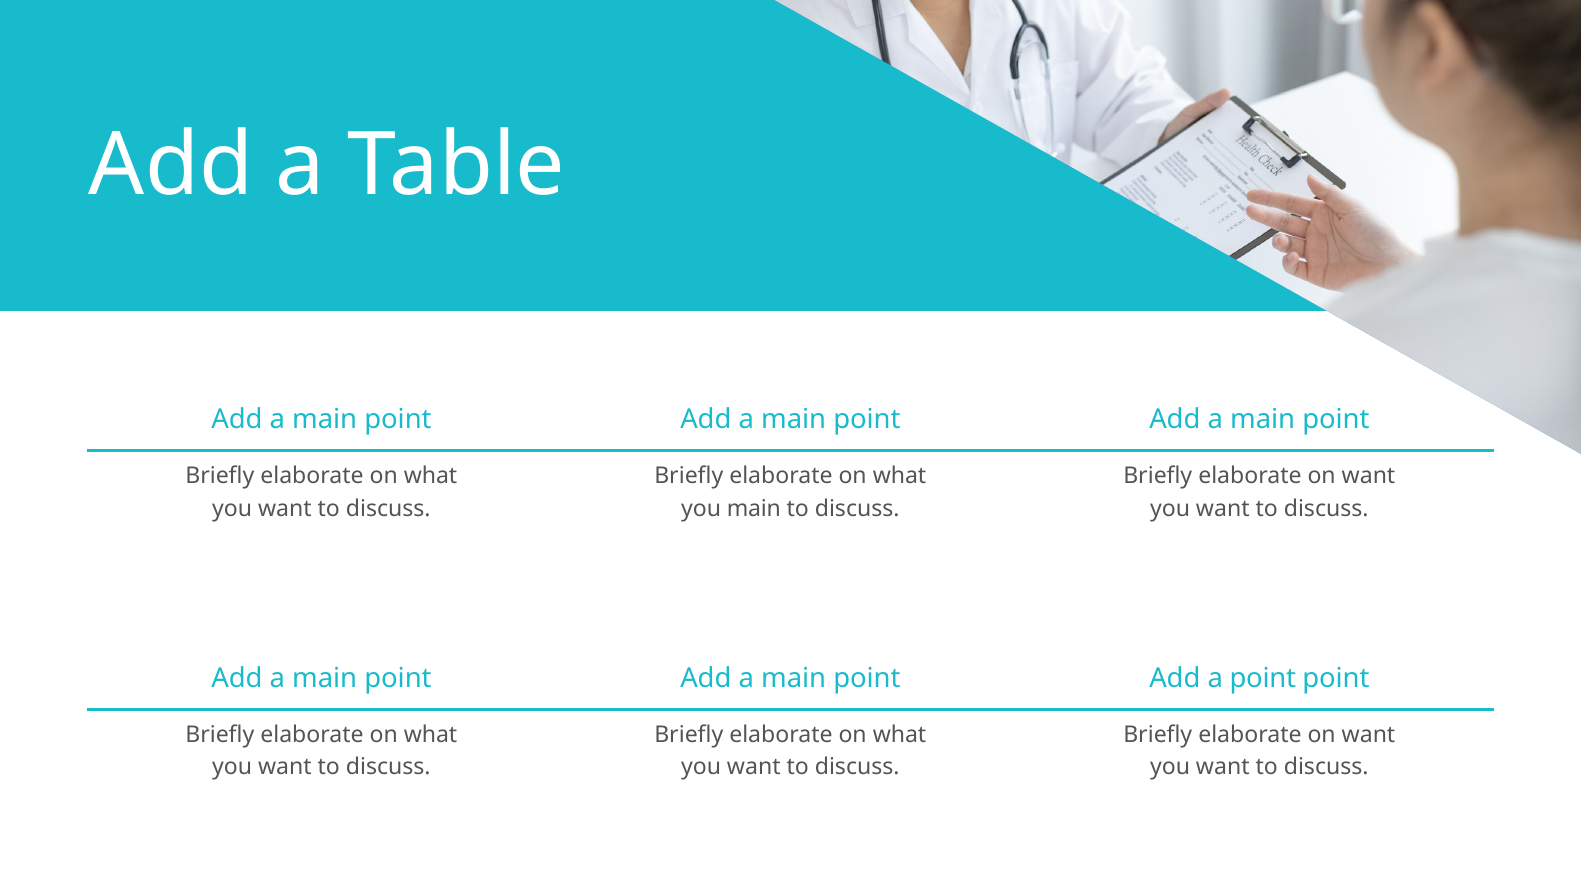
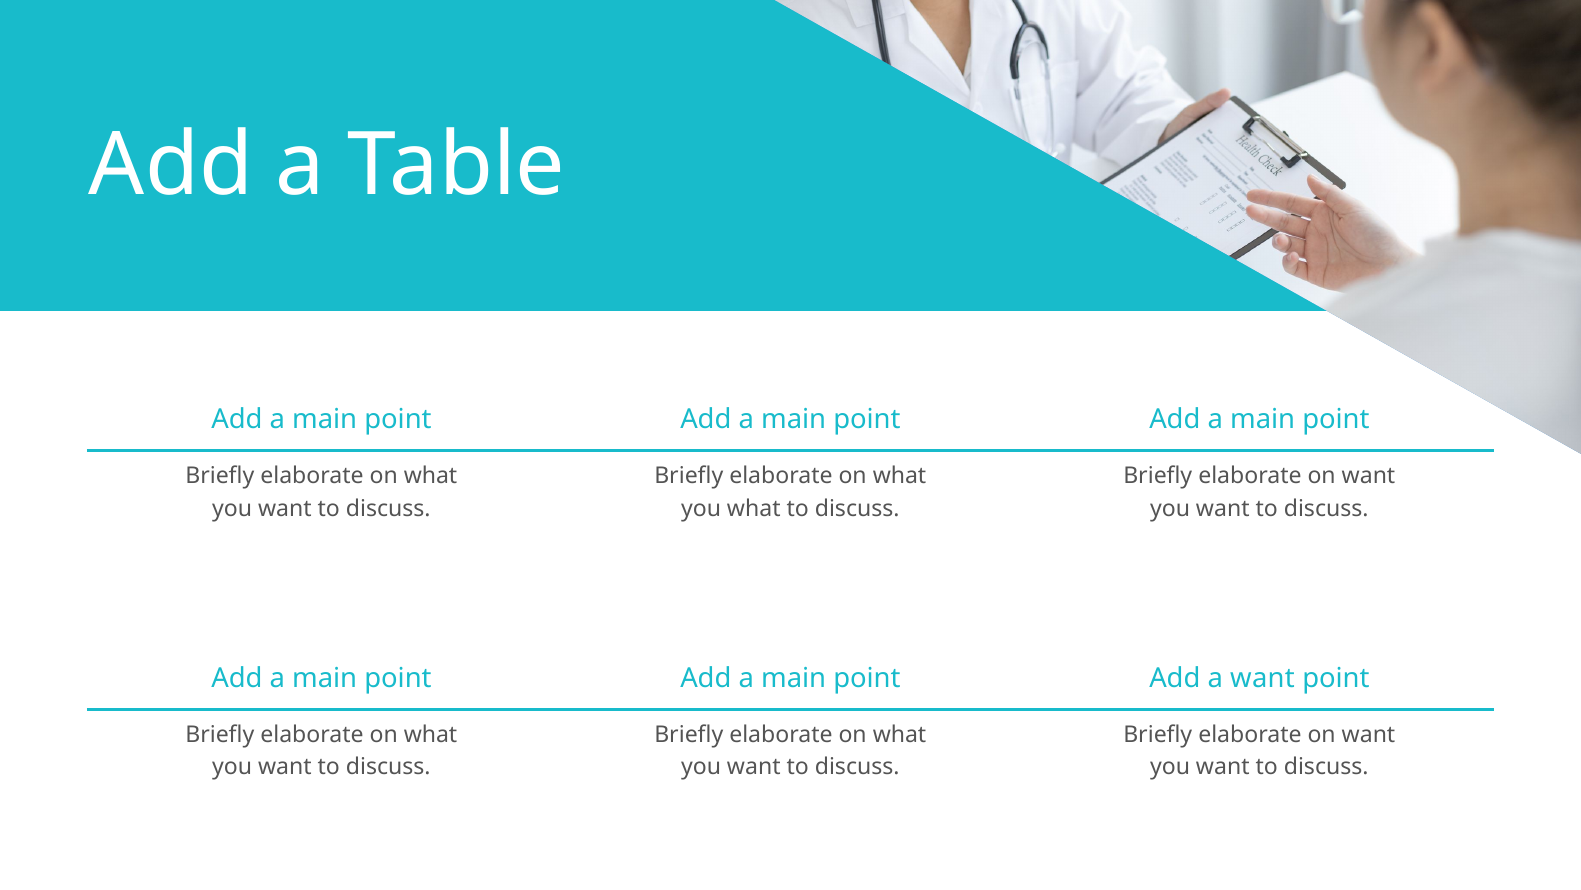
you main: main -> what
a point: point -> want
